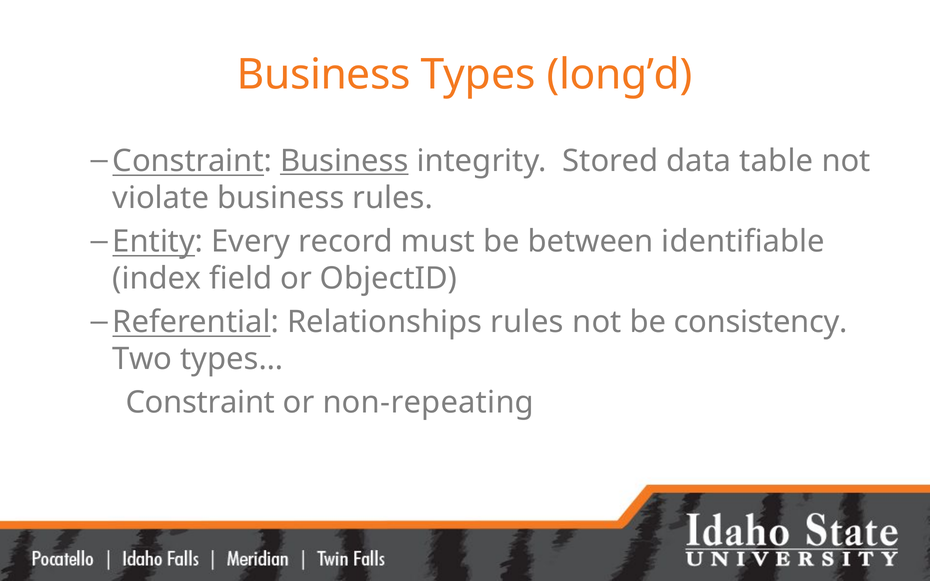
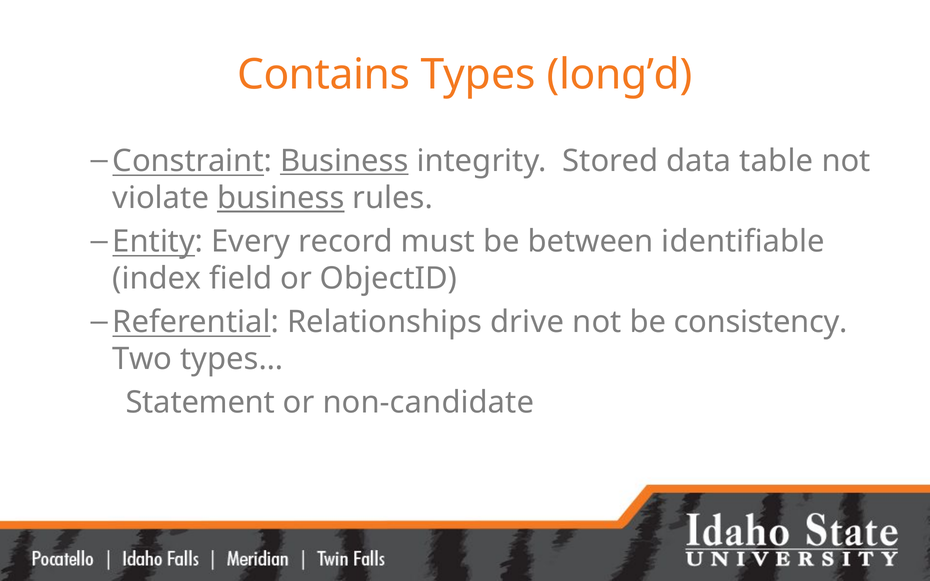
Business at (324, 75): Business -> Contains
business at (281, 198) underline: none -> present
Relationships rules: rules -> drive
Constraint at (200, 403): Constraint -> Statement
non-repeating: non-repeating -> non-candidate
